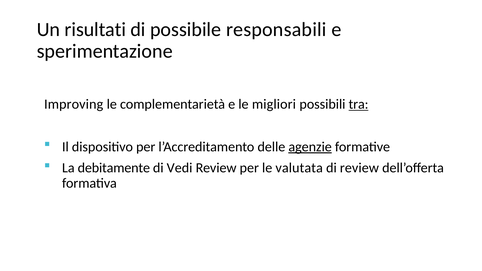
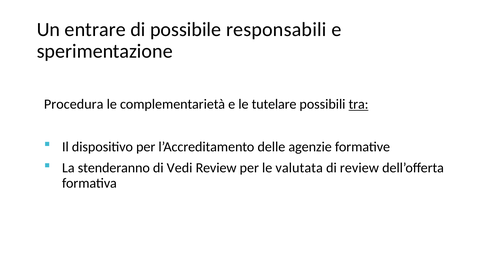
risultati: risultati -> entrare
Improving: Improving -> Procedura
migliori: migliori -> tutelare
agenzie underline: present -> none
debitamente: debitamente -> stenderanno
